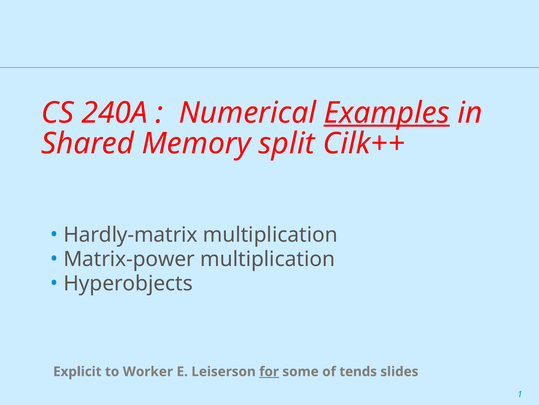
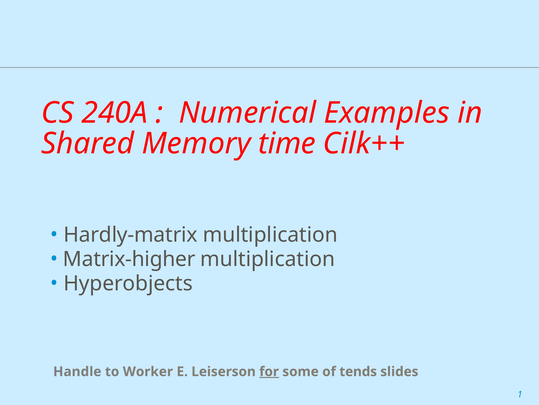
Examples underline: present -> none
split: split -> time
Matrix-power: Matrix-power -> Matrix-higher
Explicit: Explicit -> Handle
